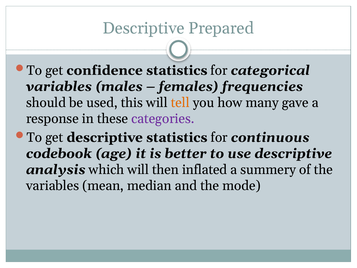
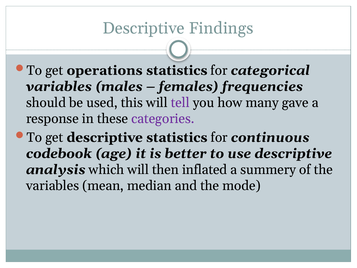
Prepared: Prepared -> Findings
confidence: confidence -> operations
tell colour: orange -> purple
